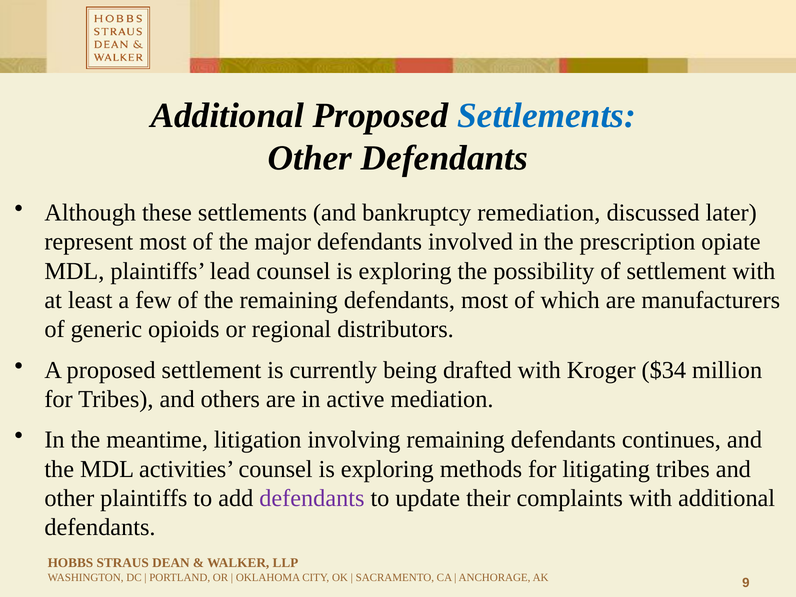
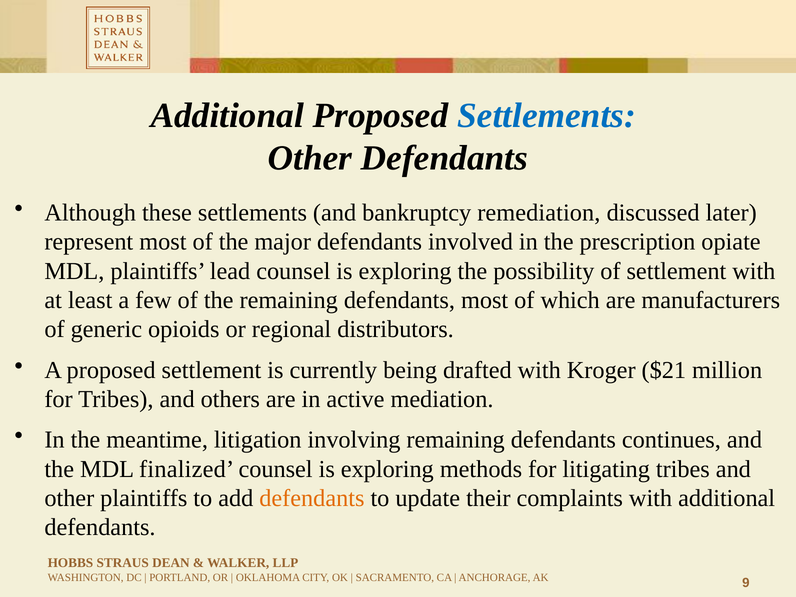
$34: $34 -> $21
activities: activities -> finalized
defendants at (312, 498) colour: purple -> orange
